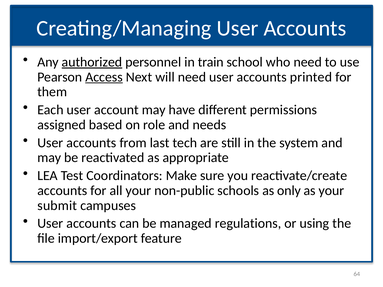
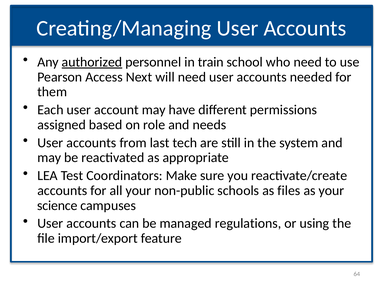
Access underline: present -> none
printed: printed -> needed
only: only -> files
submit: submit -> science
